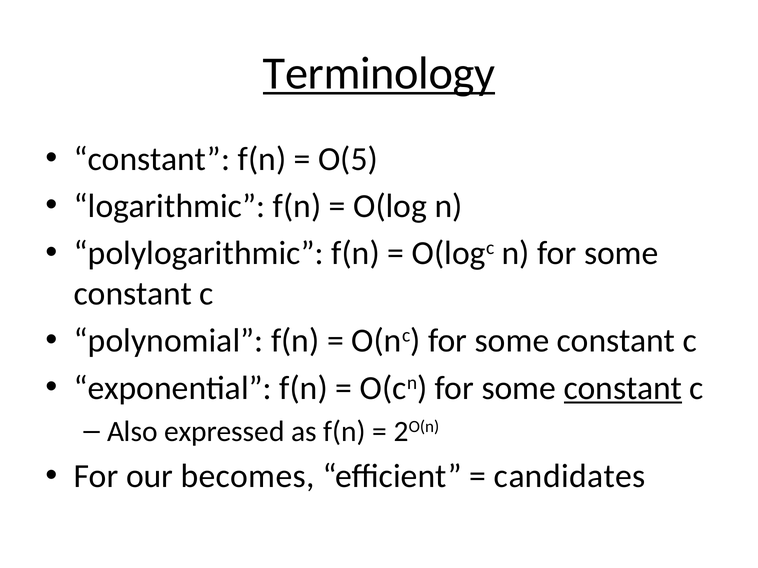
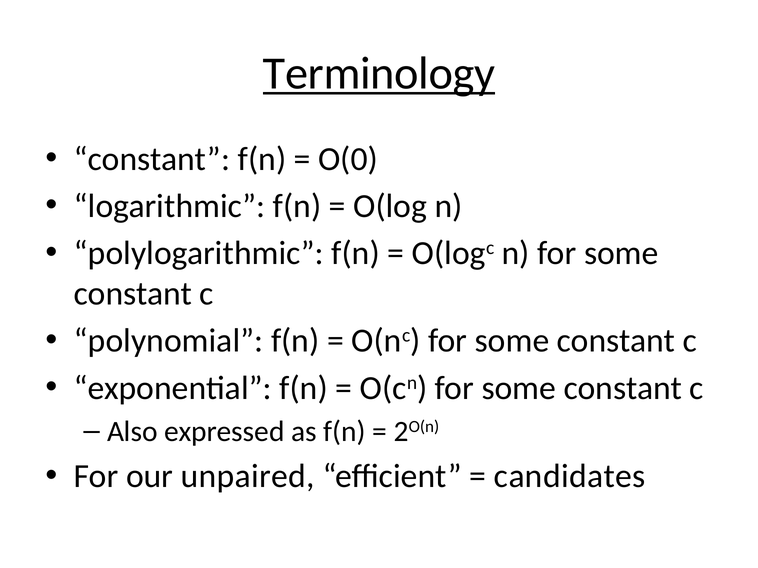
O(5: O(5 -> O(0
constant at (623, 388) underline: present -> none
becomes: becomes -> unpaired
